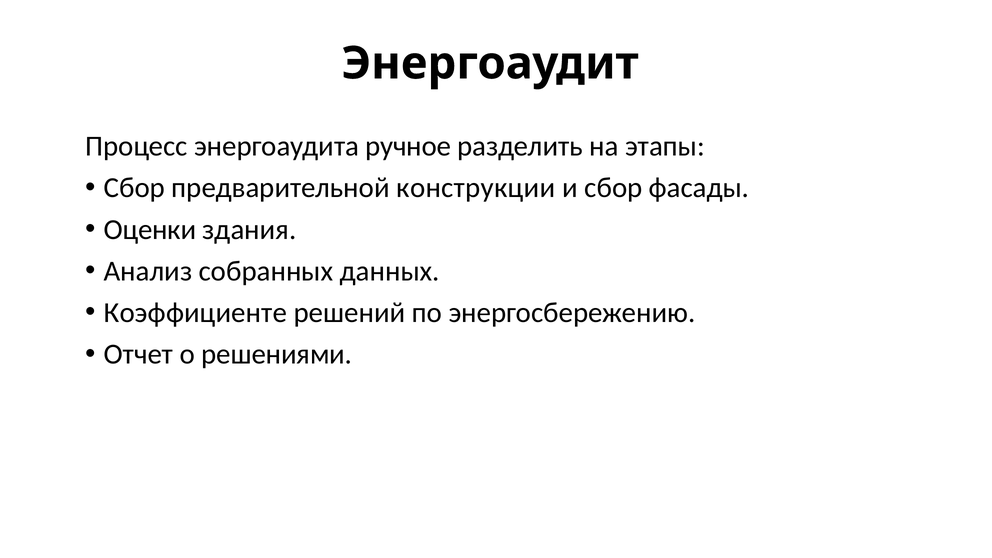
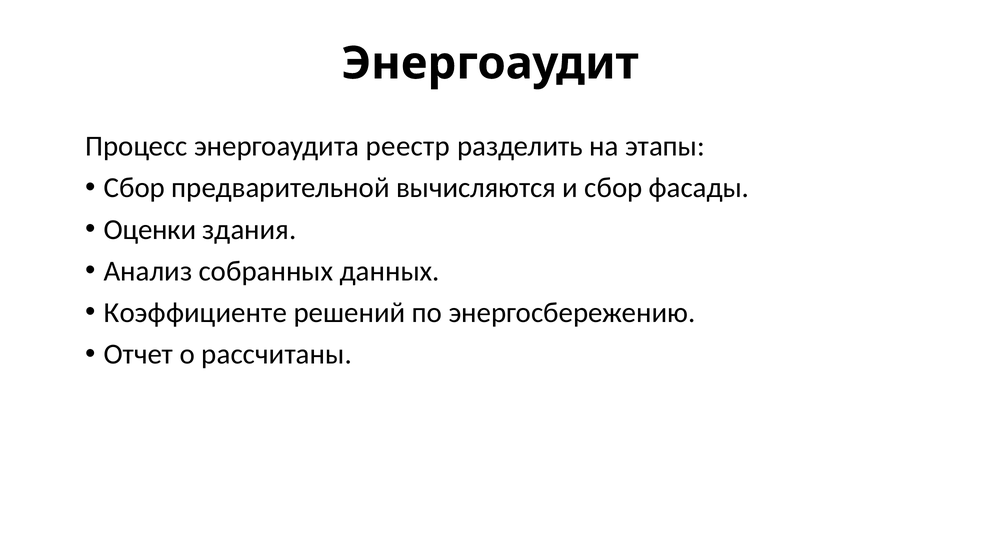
ручное: ручное -> реестр
конструкции: конструкции -> вычисляются
решениями: решениями -> рассчитаны
